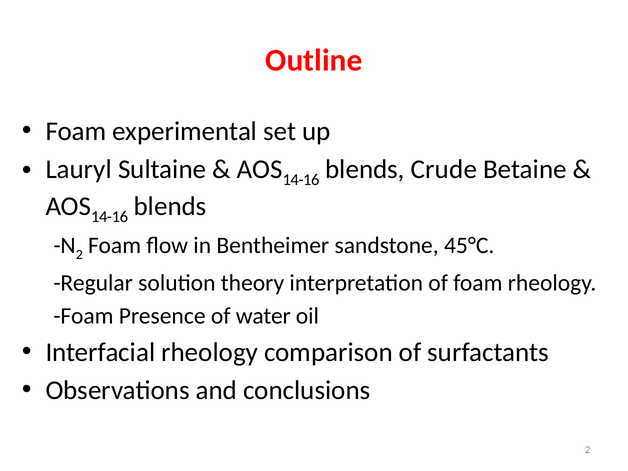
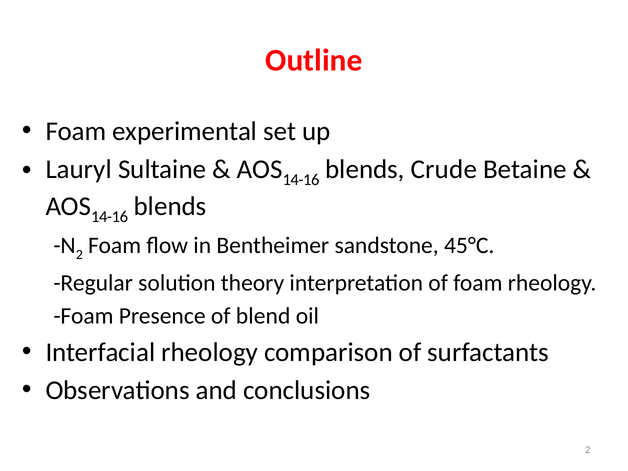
water: water -> blend
